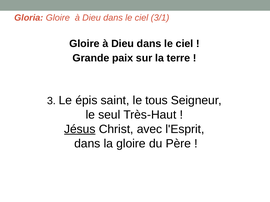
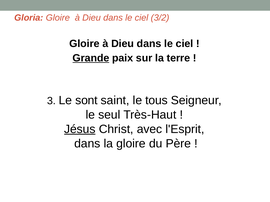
3/1: 3/1 -> 3/2
Grande underline: none -> present
épis: épis -> sont
